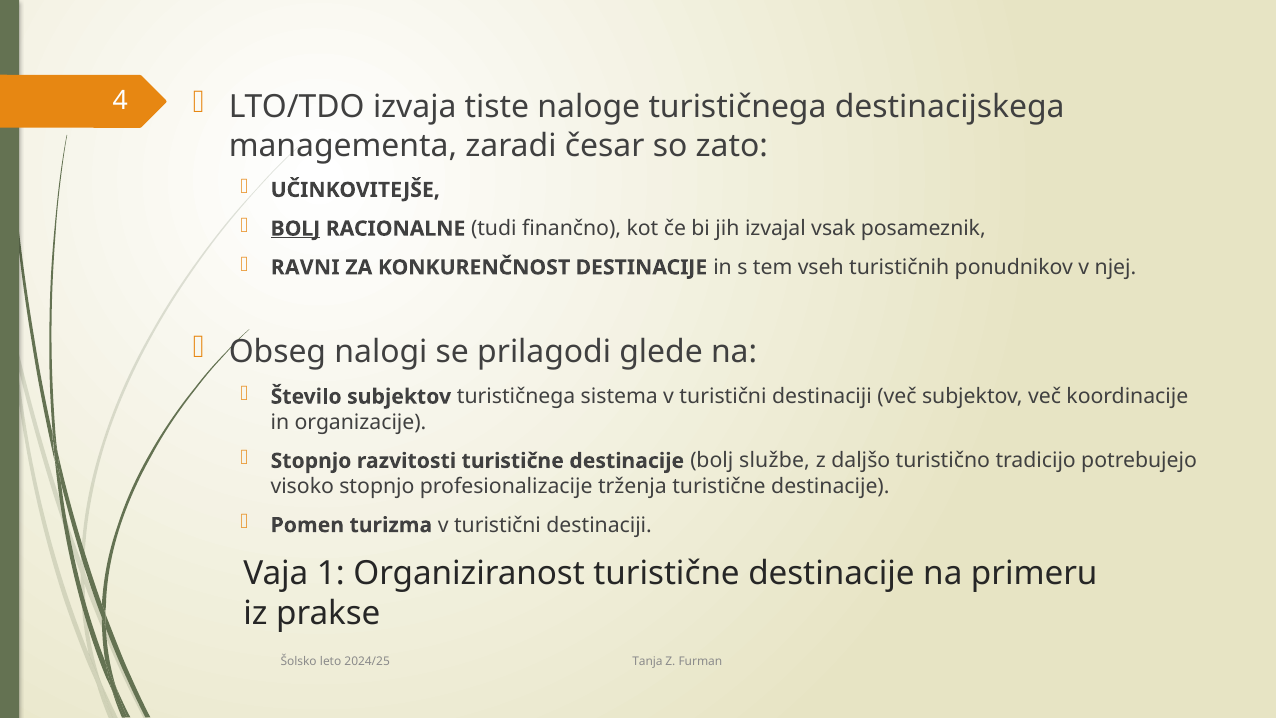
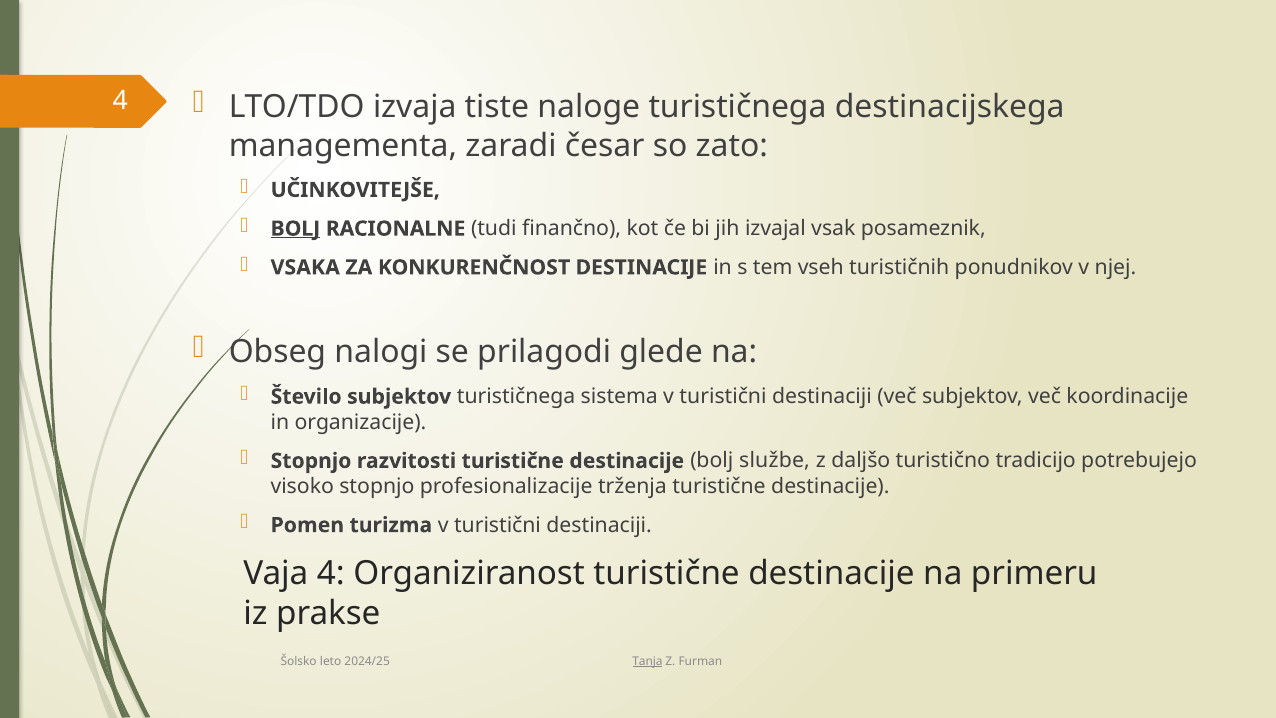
RAVNI: RAVNI -> VSAKA
Vaja 1: 1 -> 4
Tanja underline: none -> present
